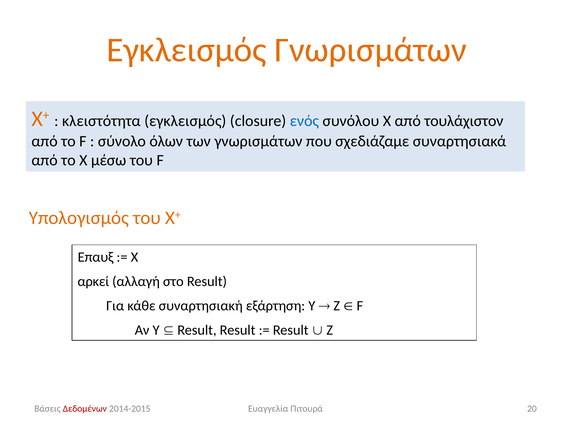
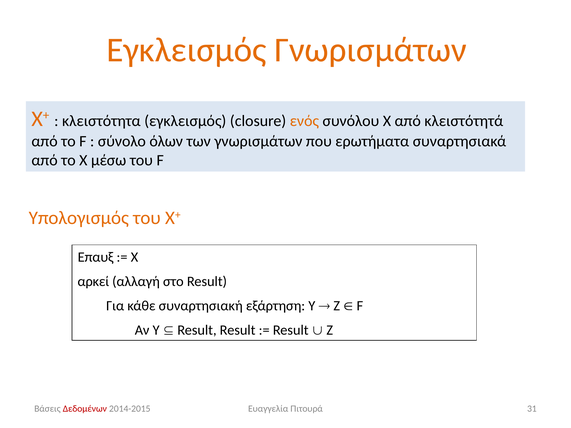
ενός colour: blue -> orange
τουλάχιστον: τουλάχιστον -> κλειστότητά
σχεδιάζαμε: σχεδιάζαμε -> ερωτήματα
20: 20 -> 31
